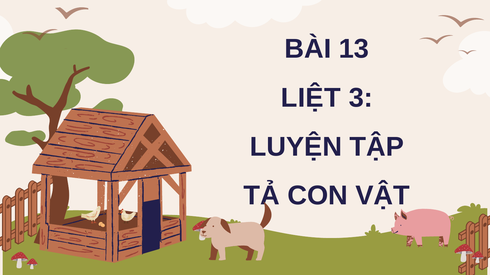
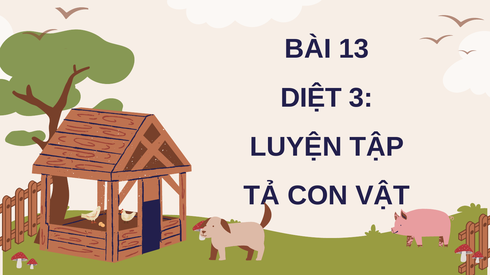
LIỆT: LIỆT -> DIỆT
